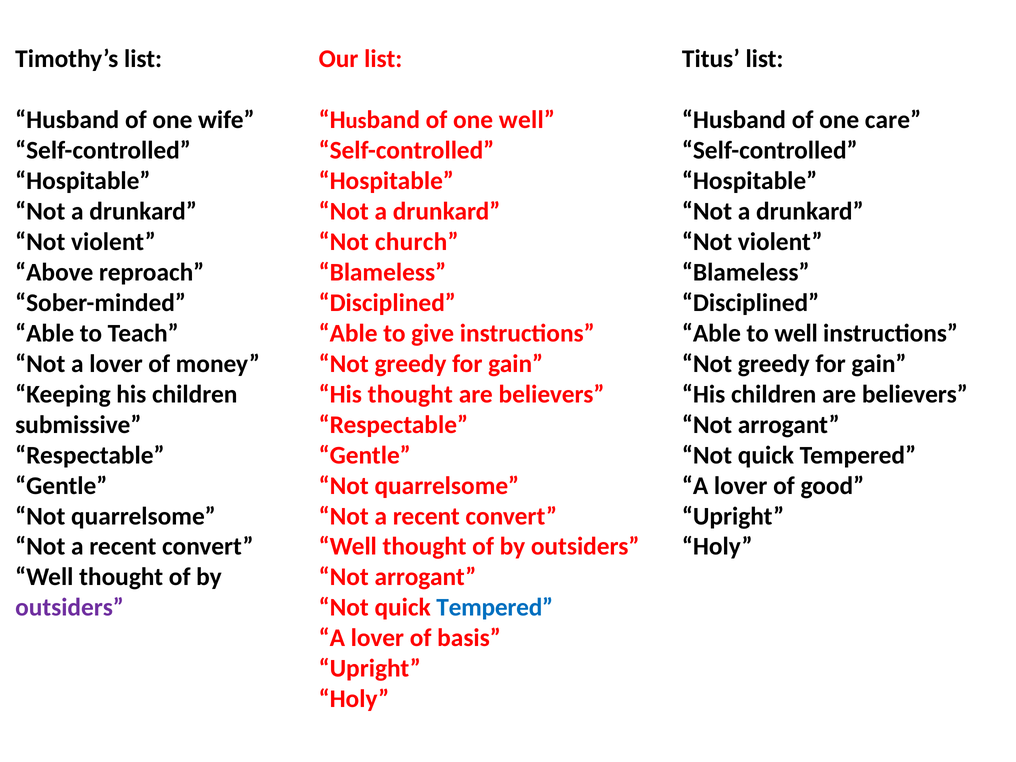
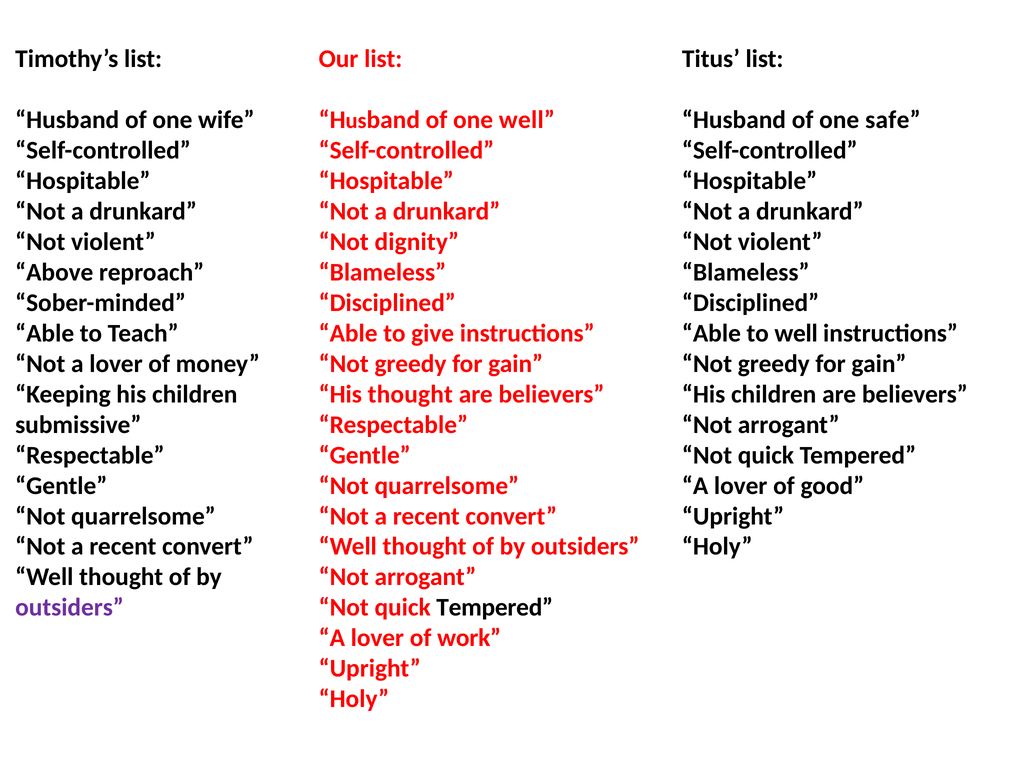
care: care -> safe
church: church -> dignity
Tempered at (495, 608) colour: blue -> black
basis: basis -> work
